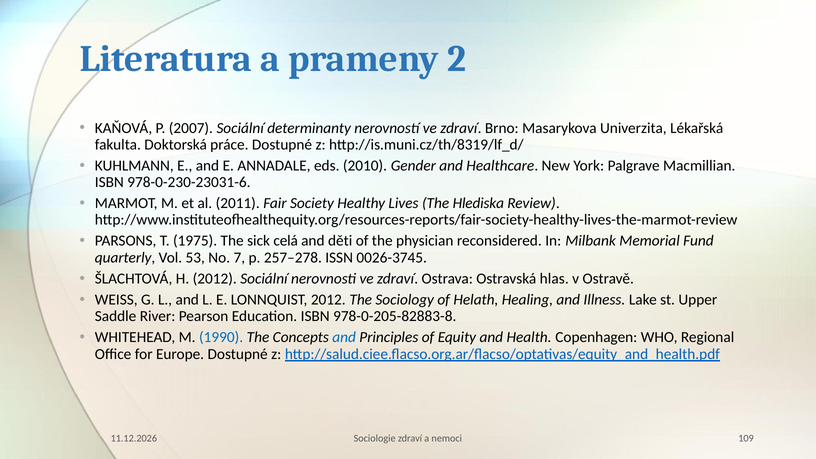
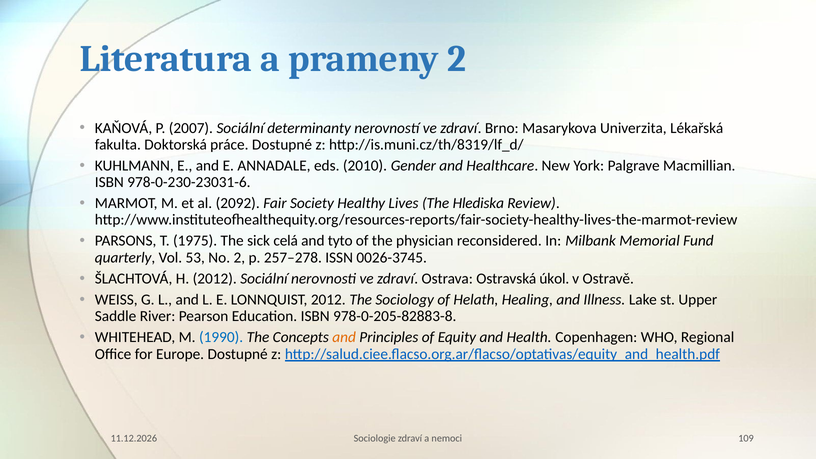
2011: 2011 -> 2092
děti: děti -> tyto
No 7: 7 -> 2
hlas: hlas -> úkol
and at (344, 337) colour: blue -> orange
